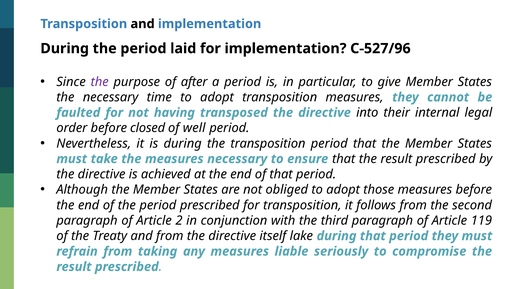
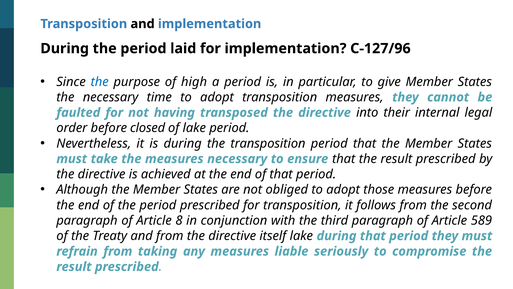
C-527/96: C-527/96 -> C-127/96
the at (100, 82) colour: purple -> blue
after: after -> high
of well: well -> lake
2: 2 -> 8
119: 119 -> 589
